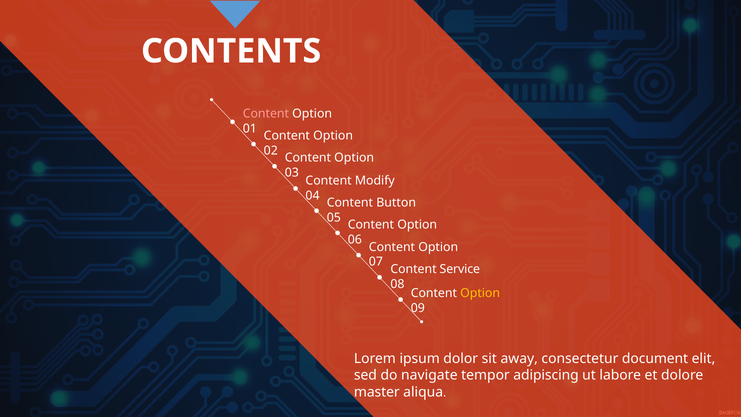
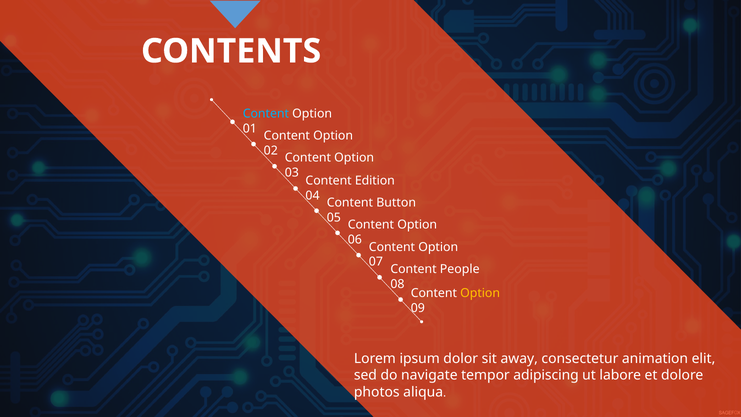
Content at (266, 114) colour: pink -> light blue
Modify: Modify -> Edition
Service: Service -> People
document: document -> animation
master: master -> photos
